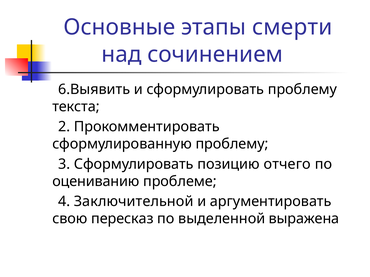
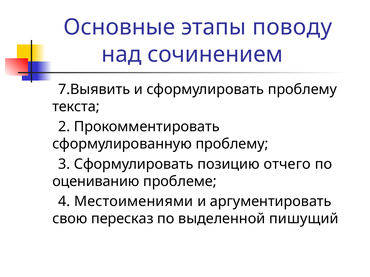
смерти: смерти -> поводу
6.Выявить: 6.Выявить -> 7.Выявить
Заключительной: Заключительной -> Местоимениями
выражена: выражена -> пишущий
